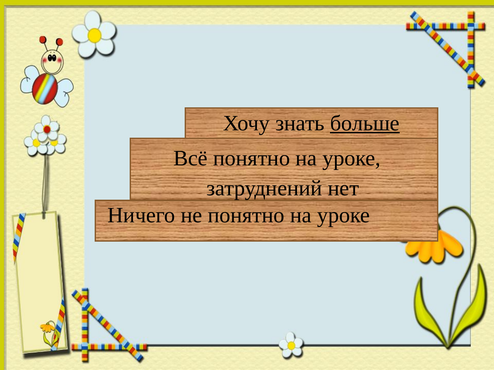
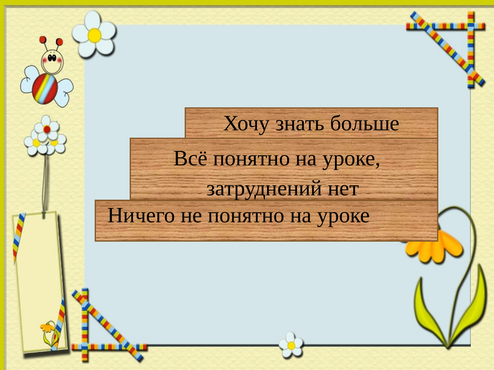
больше underline: present -> none
